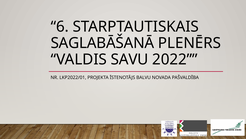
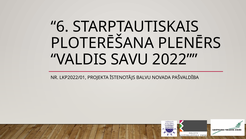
SAGLABĀŠANĀ: SAGLABĀŠANĀ -> PLOTERĒŠANA
